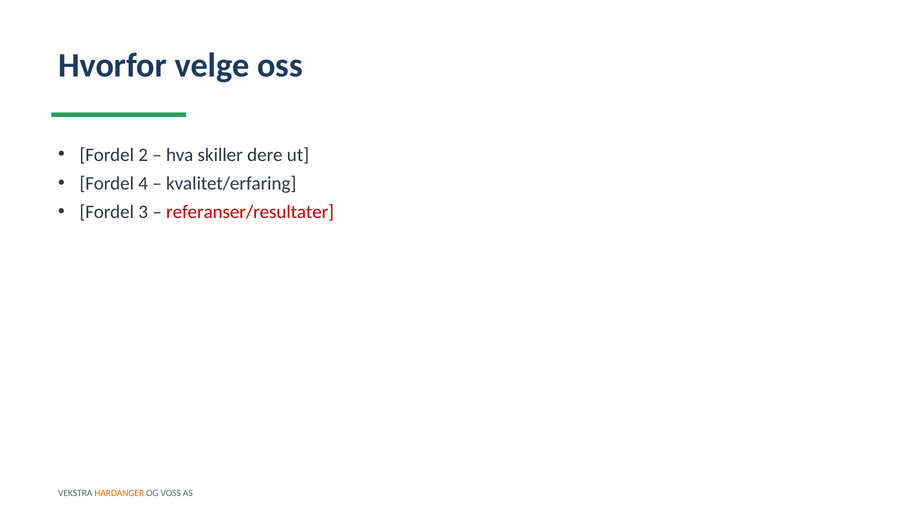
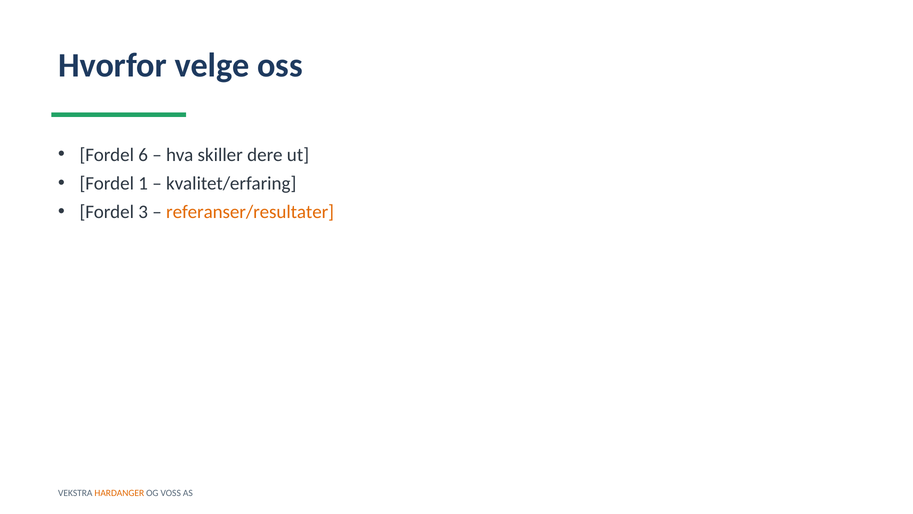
2: 2 -> 6
4: 4 -> 1
referanser/resultater colour: red -> orange
